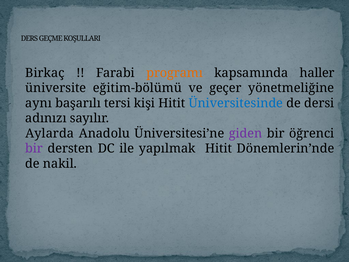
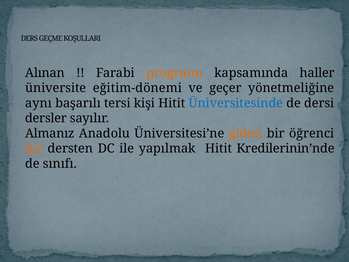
Birkaç: Birkaç -> Alınan
eğitim-bölümü: eğitim-bölümü -> eğitim-dönemi
adınızı: adınızı -> dersler
Aylarda: Aylarda -> Almanız
giden colour: purple -> orange
bir at (34, 148) colour: purple -> orange
Dönemlerin’nde: Dönemlerin’nde -> Kredilerinin’nde
nakil: nakil -> sınıfı
